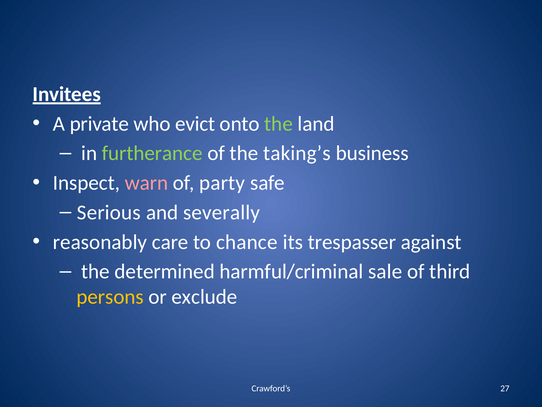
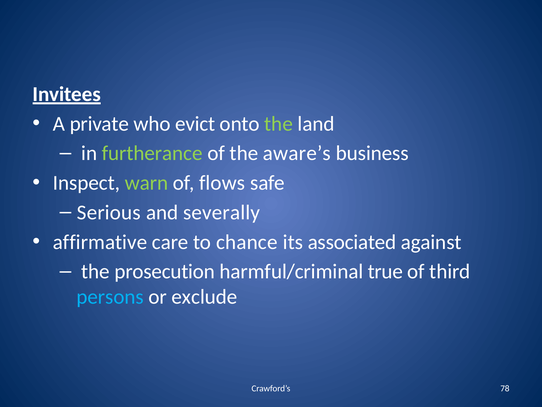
taking’s: taking’s -> aware’s
warn colour: pink -> light green
party: party -> flows
reasonably: reasonably -> affirmative
trespasser: trespasser -> associated
determined: determined -> prosecution
sale: sale -> true
persons colour: yellow -> light blue
27: 27 -> 78
